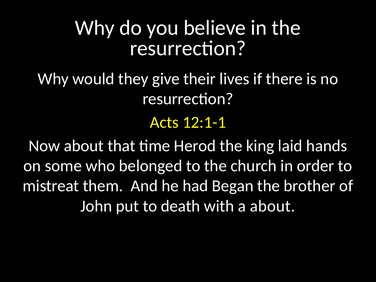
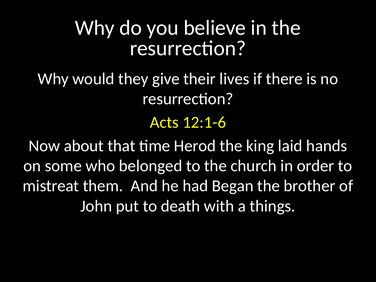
12:1-1: 12:1-1 -> 12:1-6
a about: about -> things
